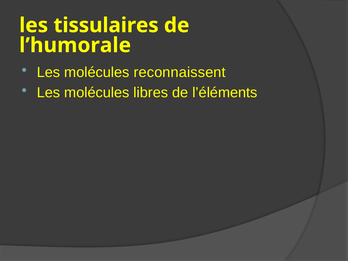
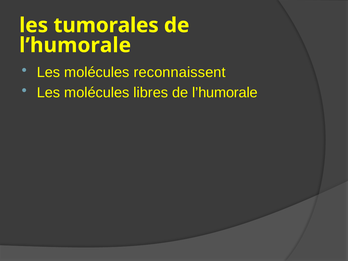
tissulaires: tissulaires -> tumorales
libres de l’éléments: l’éléments -> l’humorale
